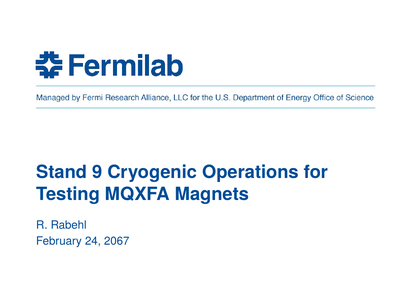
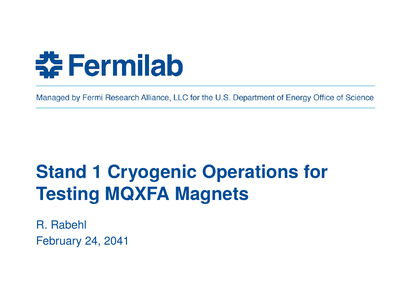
9: 9 -> 1
2067: 2067 -> 2041
